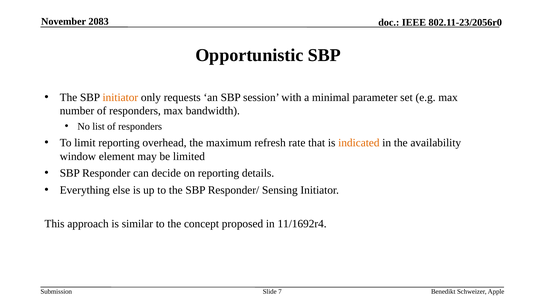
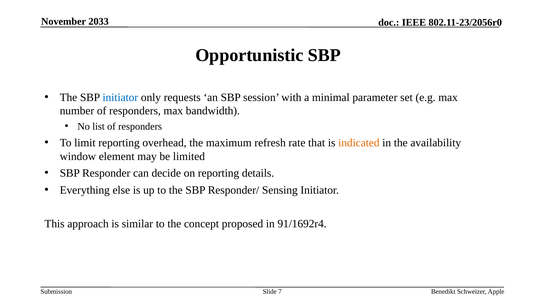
2083: 2083 -> 2033
initiator at (120, 97) colour: orange -> blue
11/1692r4: 11/1692r4 -> 91/1692r4
